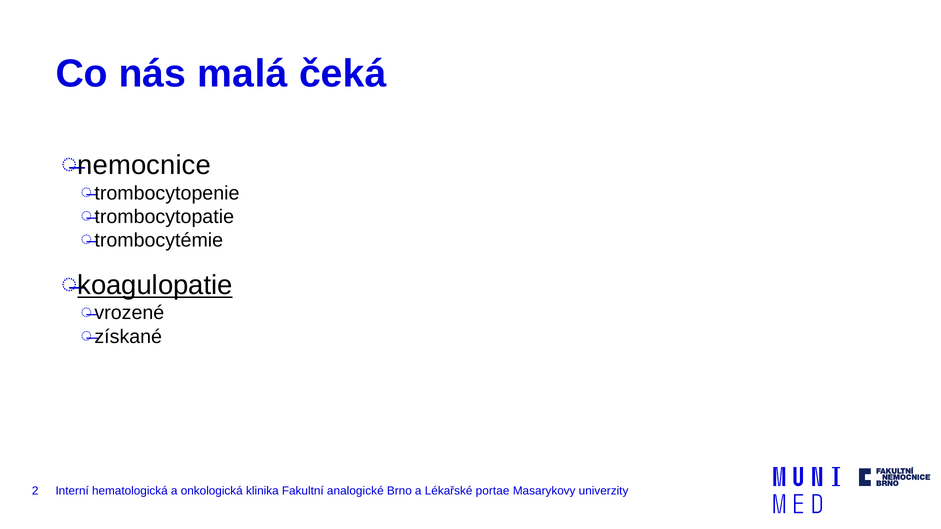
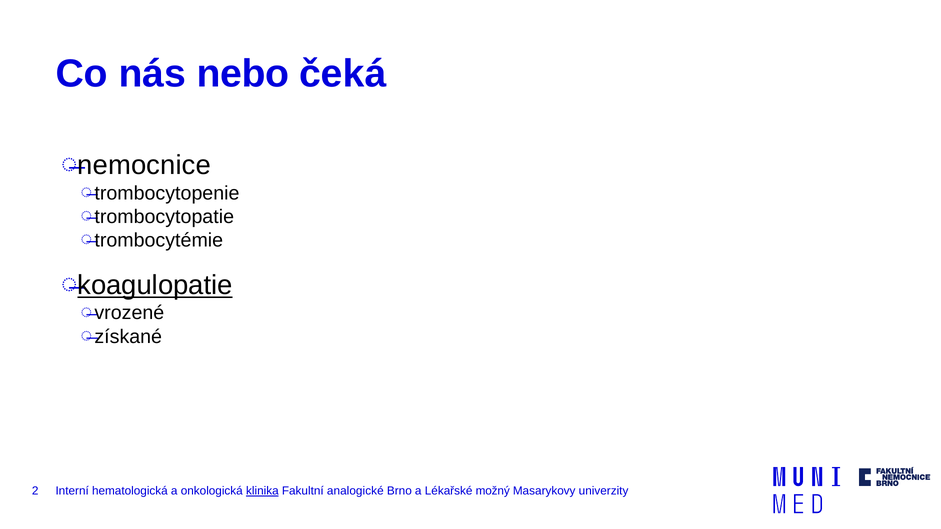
malá: malá -> nebo
klinika underline: none -> present
portae: portae -> možný
